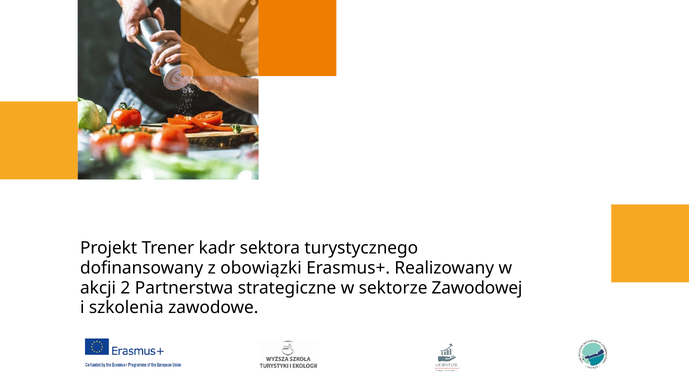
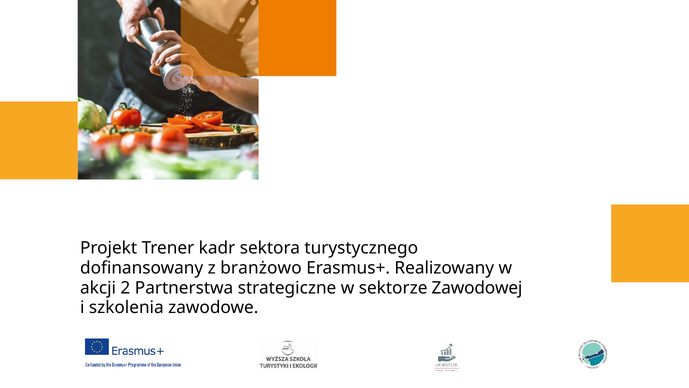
obowiązki: obowiązki -> branżowo
